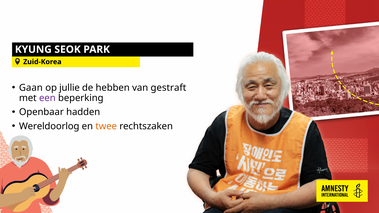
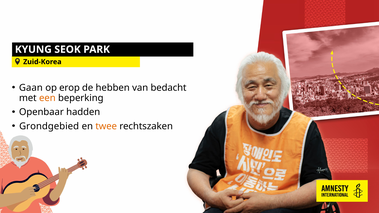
jullie: jullie -> erop
gestraft: gestraft -> bedacht
een colour: purple -> orange
Wereldoorlog: Wereldoorlog -> Grondgebied
